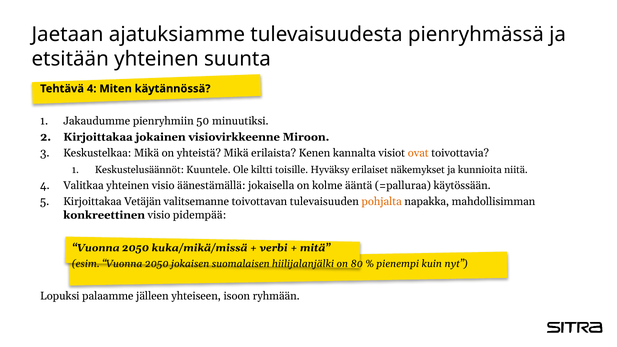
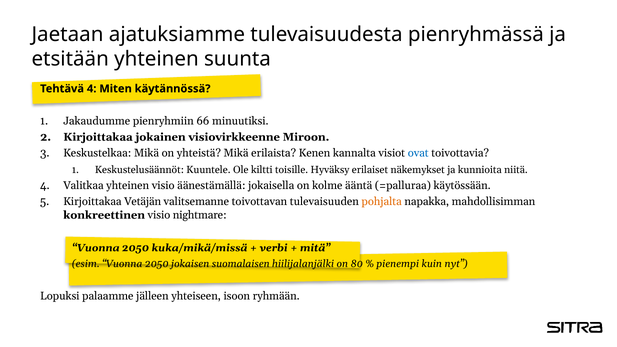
50: 50 -> 66
ovat colour: orange -> blue
pidempää: pidempää -> nightmare
